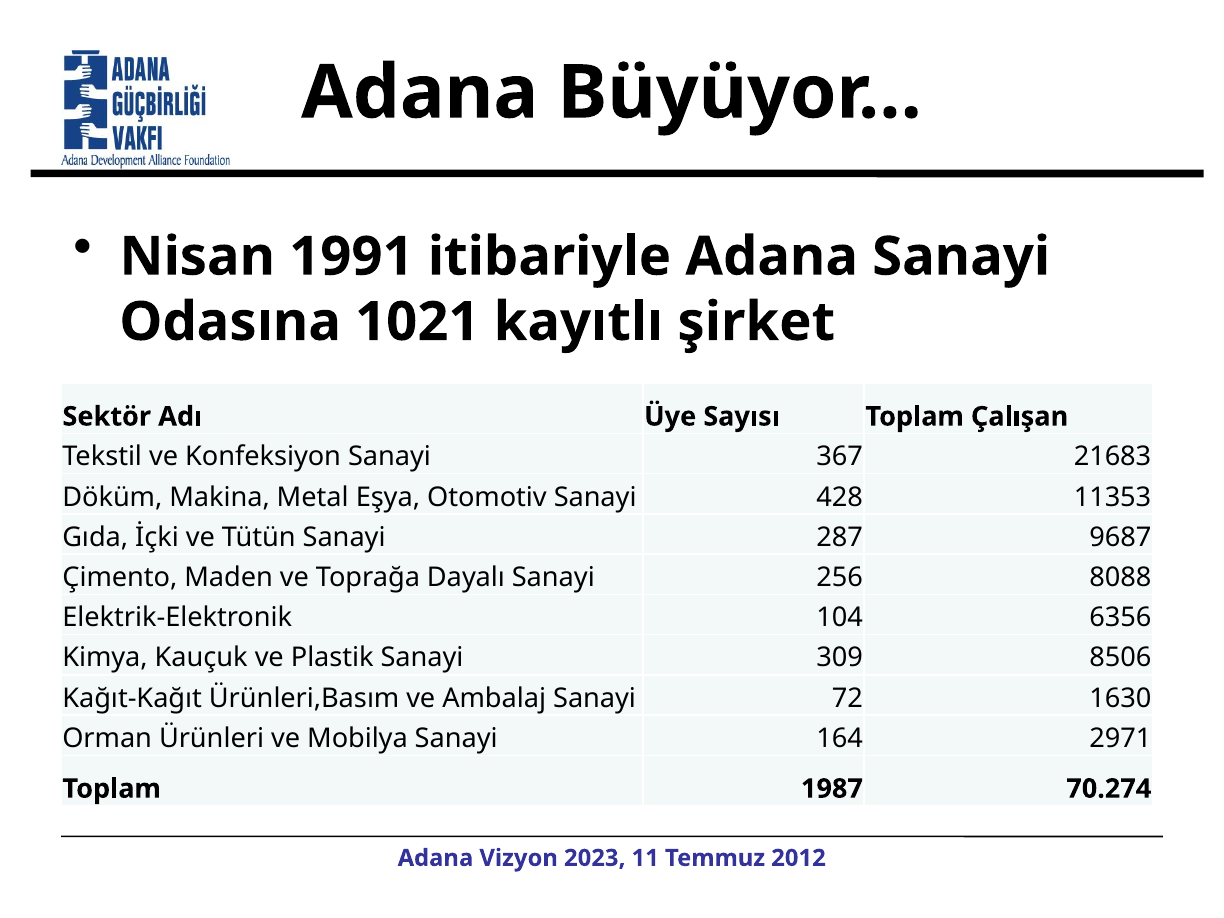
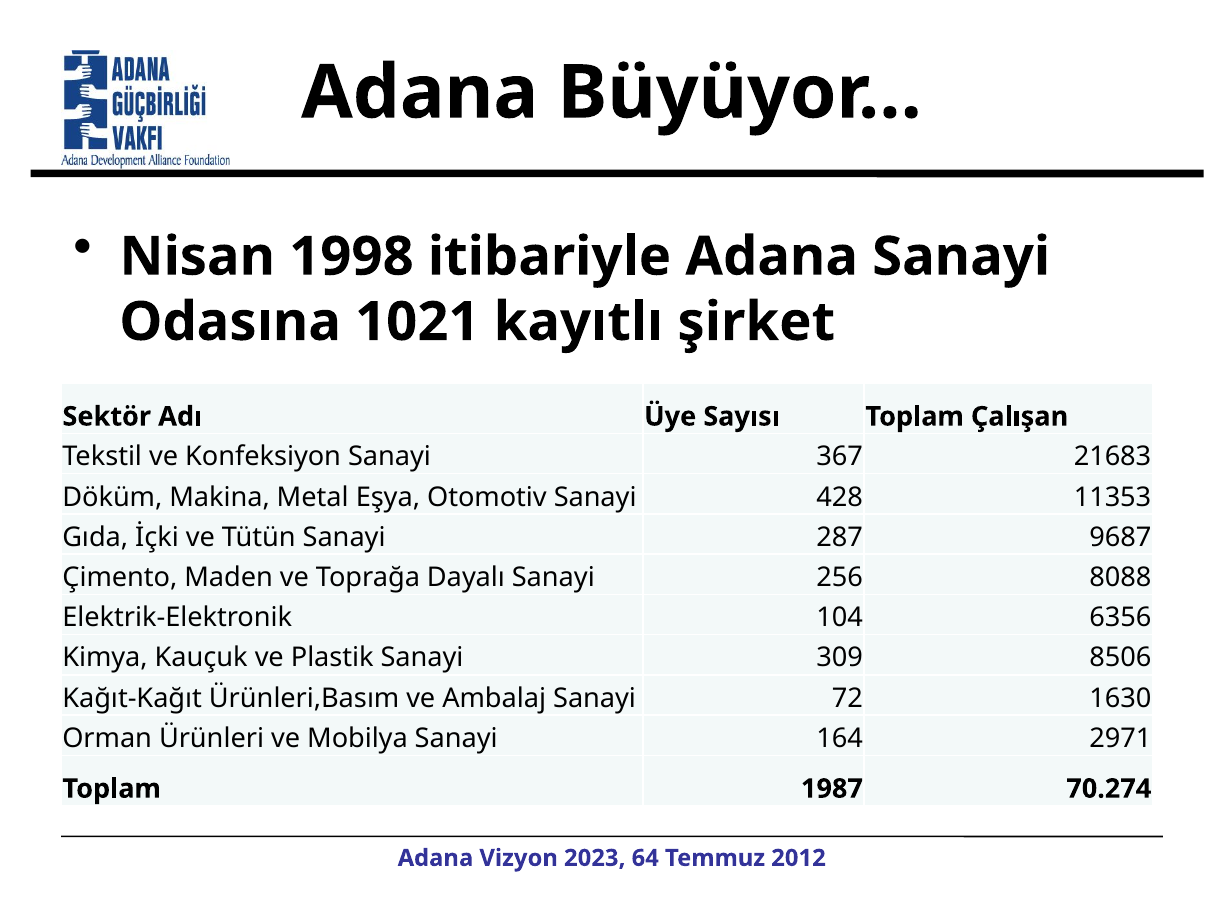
1991: 1991 -> 1998
11: 11 -> 64
